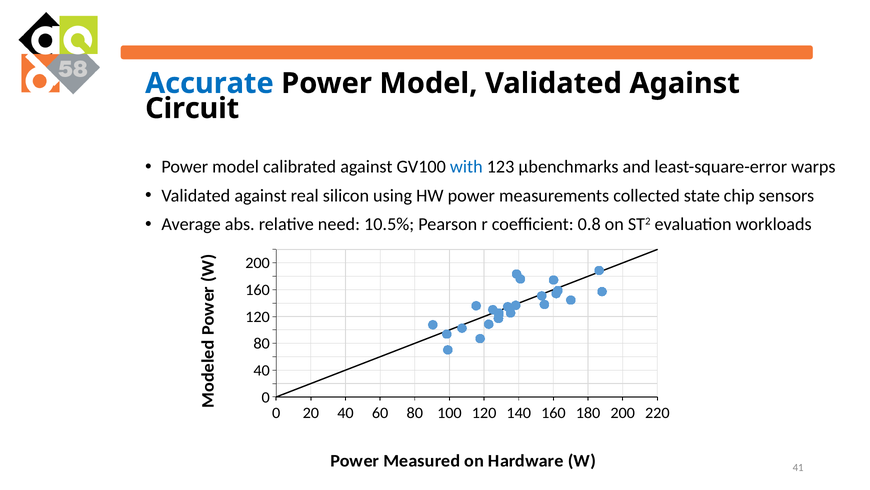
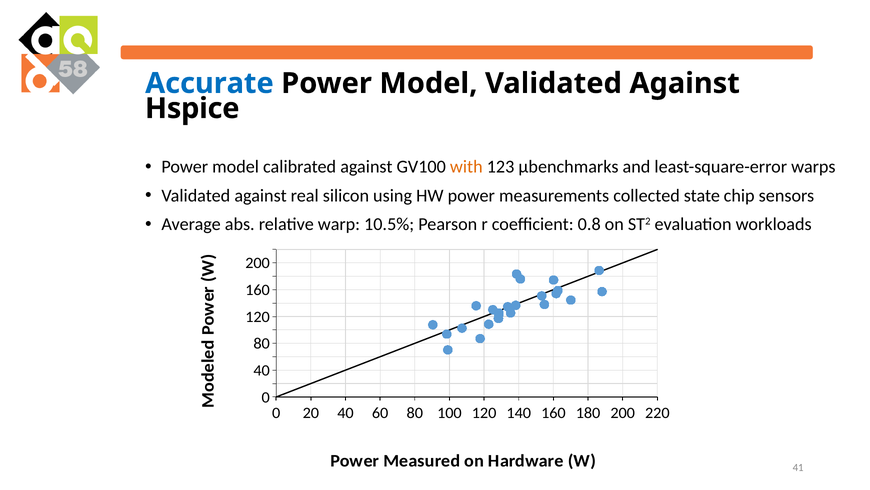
Circuit: Circuit -> Hspice
with colour: blue -> orange
need: need -> warp
